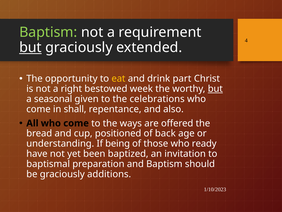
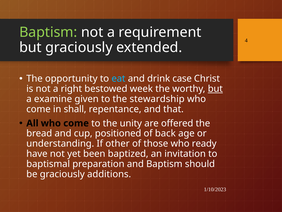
but at (30, 47) underline: present -> none
eat colour: yellow -> light blue
part: part -> case
seasonal: seasonal -> examine
celebrations: celebrations -> stewardship
also: also -> that
ways: ways -> unity
being: being -> other
